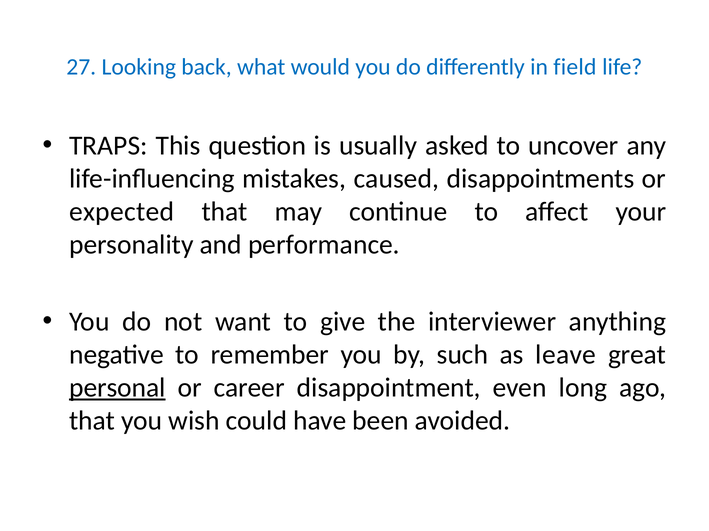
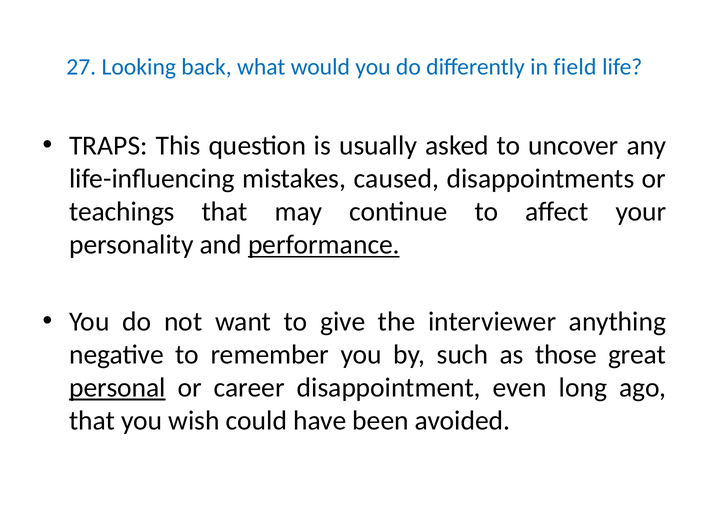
expected: expected -> teachings
performance underline: none -> present
leave: leave -> those
